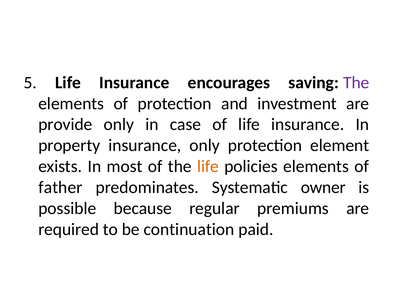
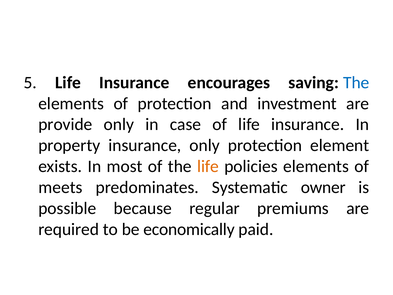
The at (356, 82) colour: purple -> blue
father: father -> meets
continuation: continuation -> economically
